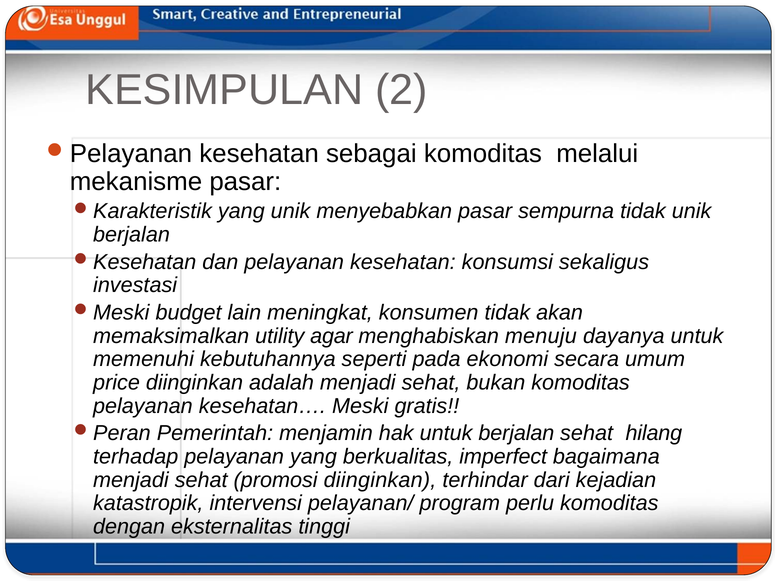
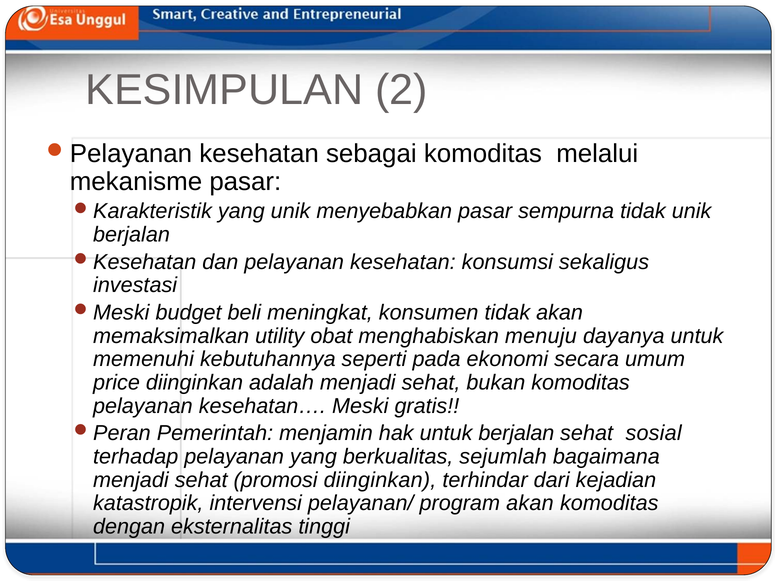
lain: lain -> beli
agar: agar -> obat
hilang: hilang -> sosial
imperfect: imperfect -> sejumlah
program perlu: perlu -> akan
